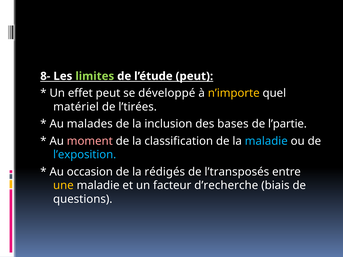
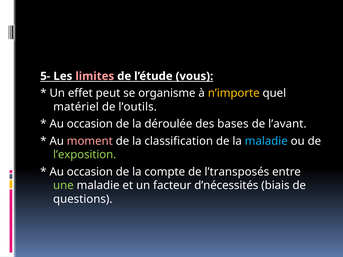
8-: 8- -> 5-
limites colour: light green -> pink
l’étude peut: peut -> vous
développé: développé -> organisme
l’tirées: l’tirées -> l’outils
malades at (90, 124): malades -> occasion
inclusion: inclusion -> déroulée
l’partie: l’partie -> l’avant
l’exposition colour: light blue -> light green
rédigés: rédigés -> compte
une colour: yellow -> light green
d’recherche: d’recherche -> d’nécessités
